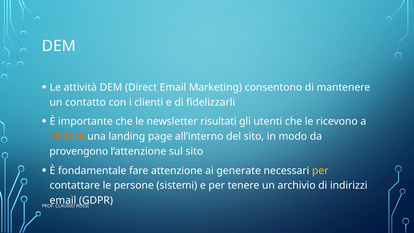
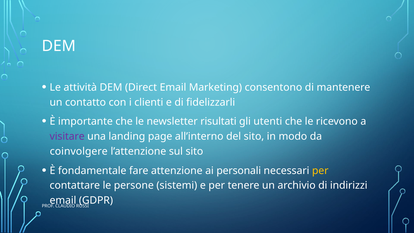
visitare colour: orange -> purple
provengono: provengono -> coinvolgere
generate: generate -> personali
